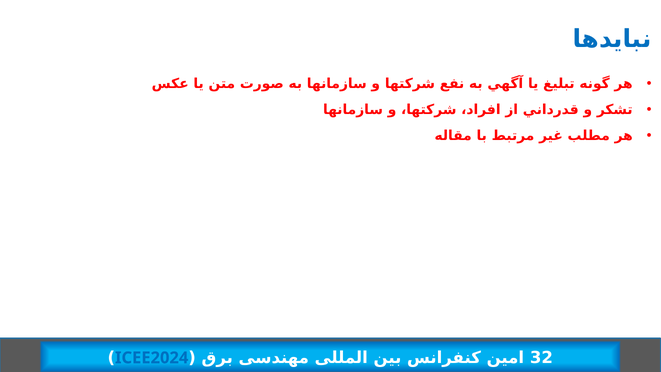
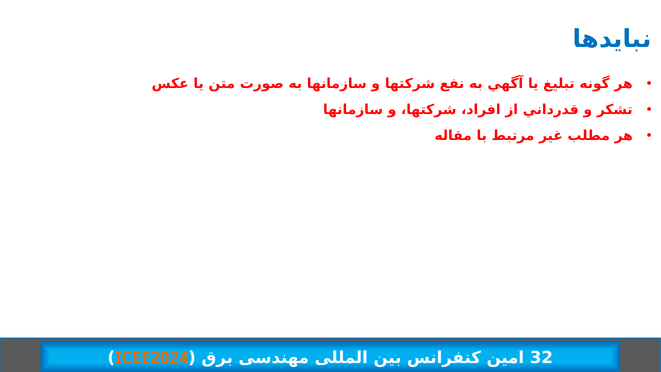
ICEE2024 colour: blue -> orange
